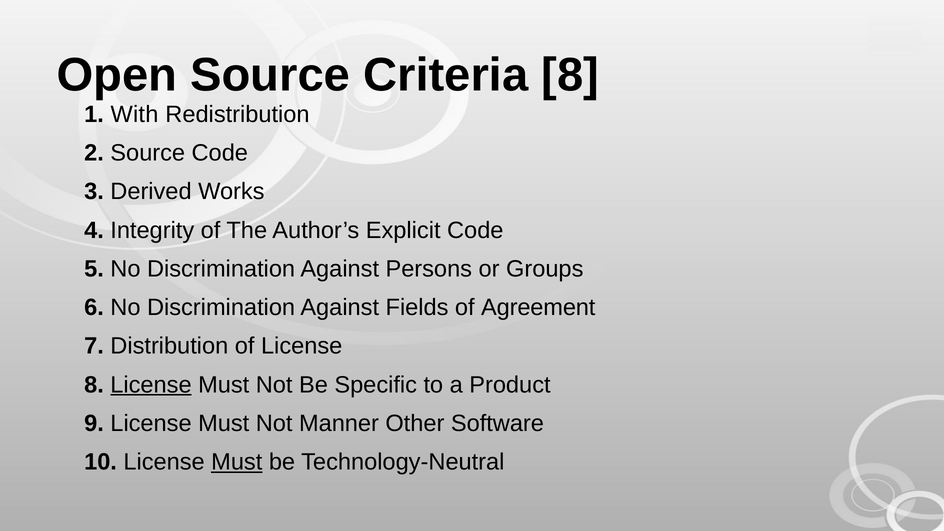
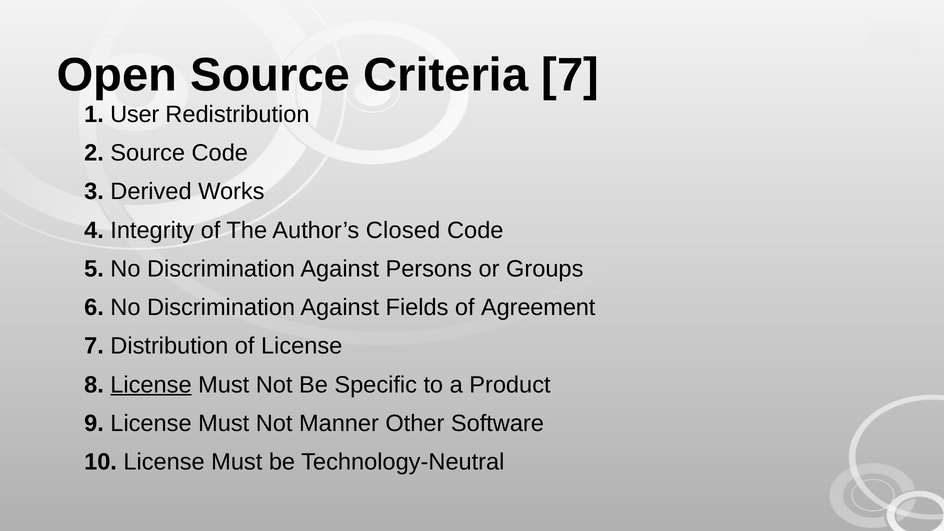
Criteria 8: 8 -> 7
With: With -> User
Explicit: Explicit -> Closed
Must at (237, 462) underline: present -> none
